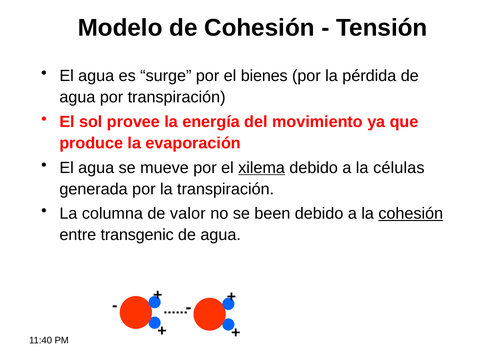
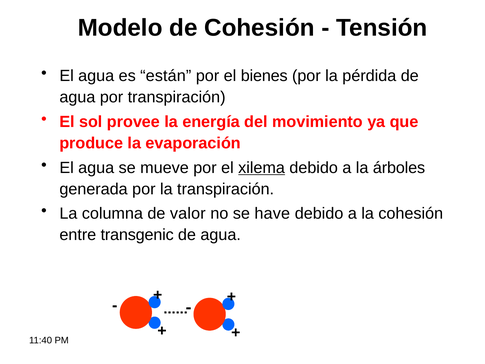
surge: surge -> están
células: células -> árboles
been: been -> have
cohesión at (411, 213) underline: present -> none
